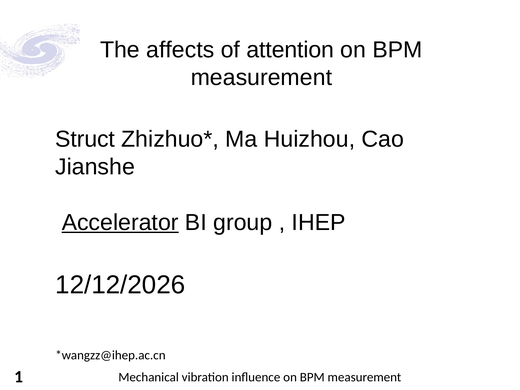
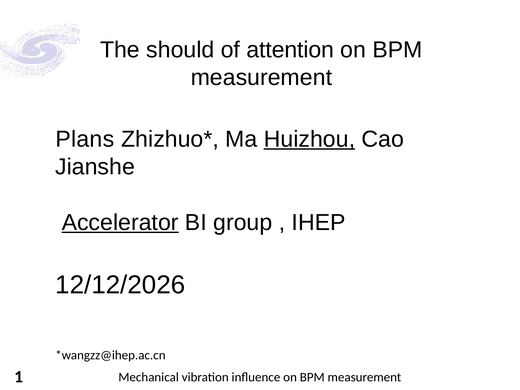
affects: affects -> should
Struct: Struct -> Plans
Huizhou underline: none -> present
